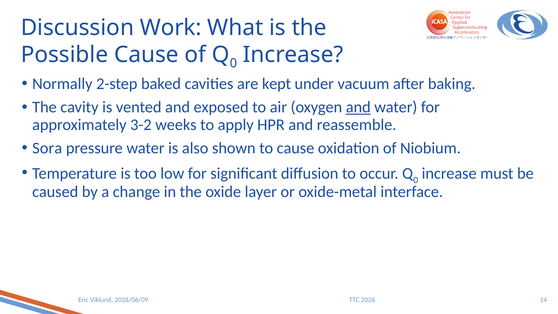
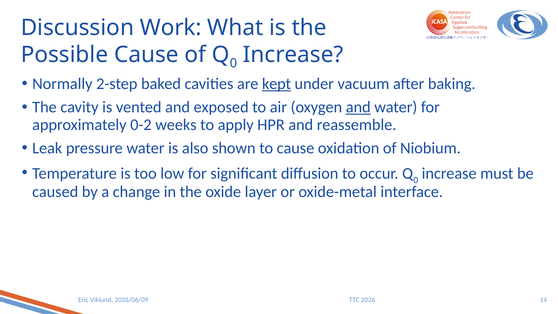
kept underline: none -> present
3-2: 3-2 -> 0-2
Sora: Sora -> Leak
